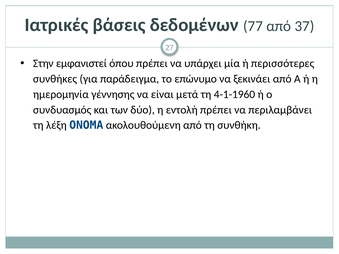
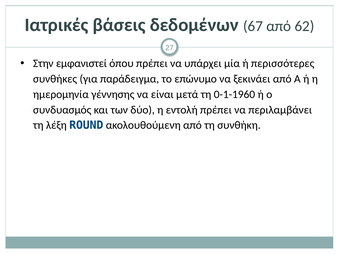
77: 77 -> 67
37: 37 -> 62
4-1-1960: 4-1-1960 -> 0-1-1960
ONOMA: ONOMA -> ROUND
